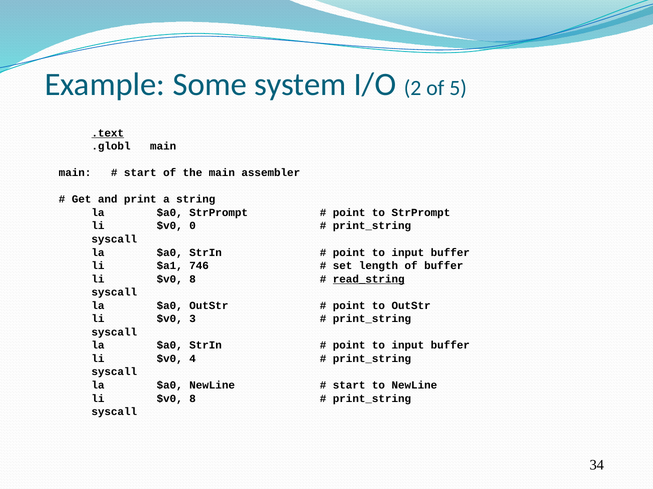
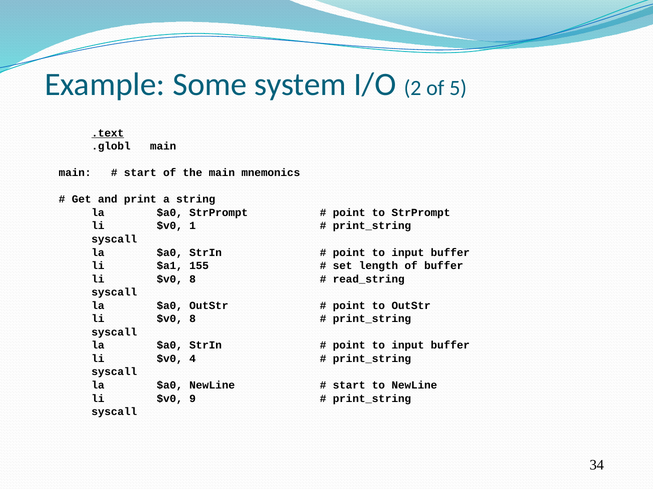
assembler: assembler -> mnemonics
0: 0 -> 1
746: 746 -> 155
read_string underline: present -> none
3 at (193, 319): 3 -> 8
8 at (193, 399): 8 -> 9
